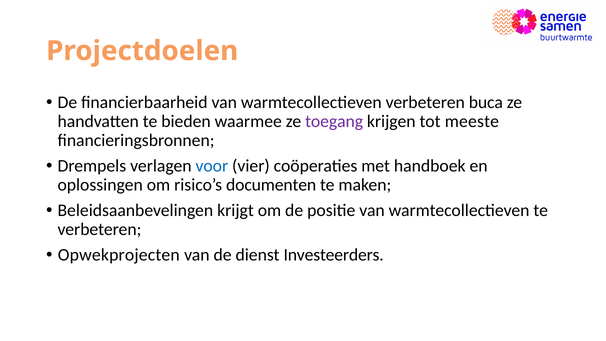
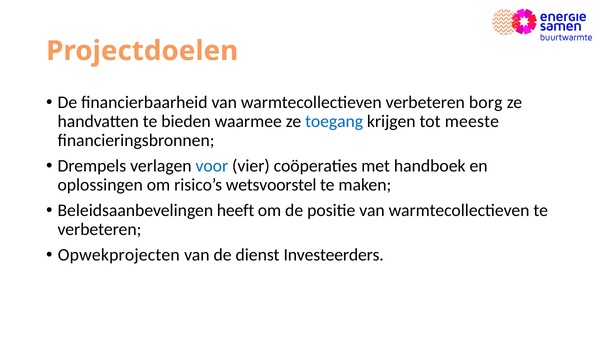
buca: buca -> borg
toegang colour: purple -> blue
documenten: documenten -> wetsvoorstel
krijgt: krijgt -> heeft
